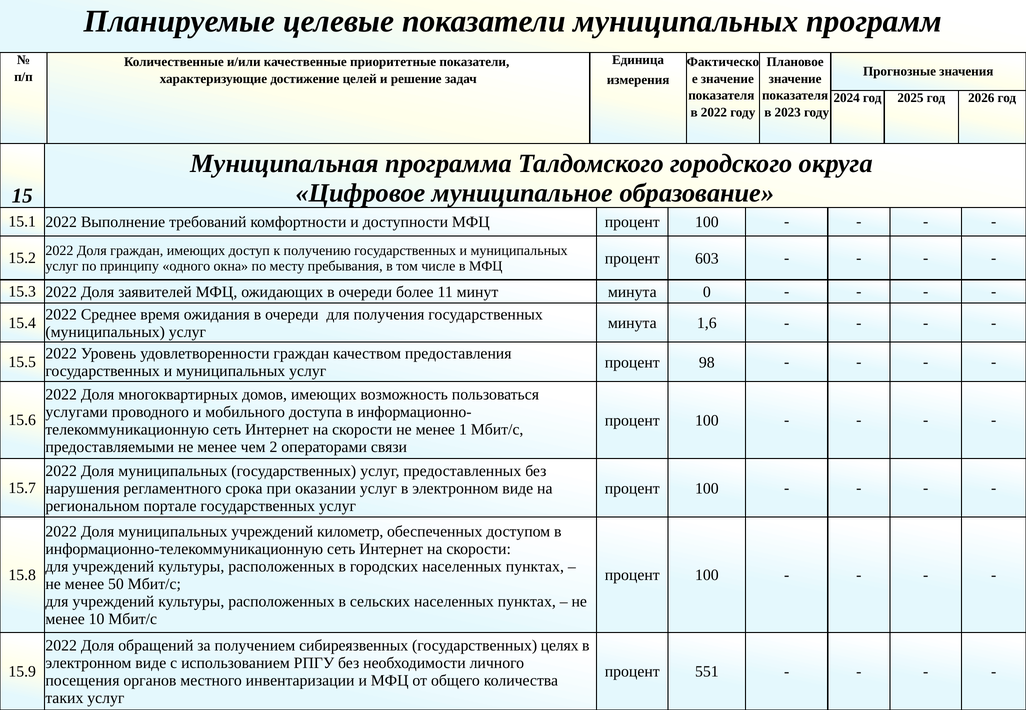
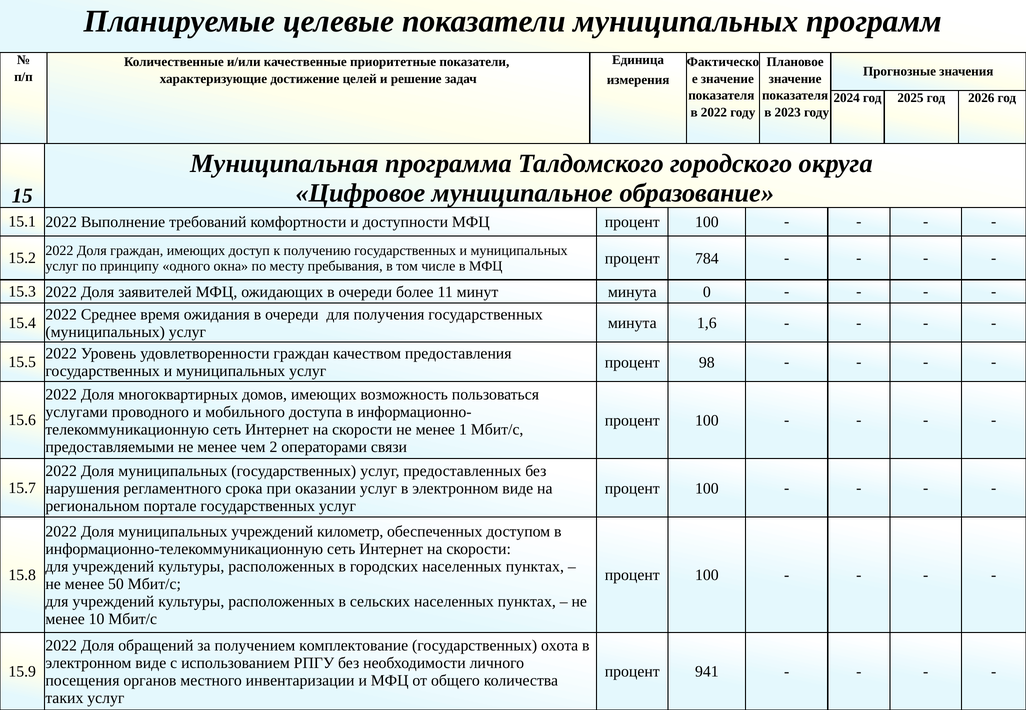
603: 603 -> 784
сибиреязвенных: сибиреязвенных -> комплектование
целях: целях -> охота
551: 551 -> 941
